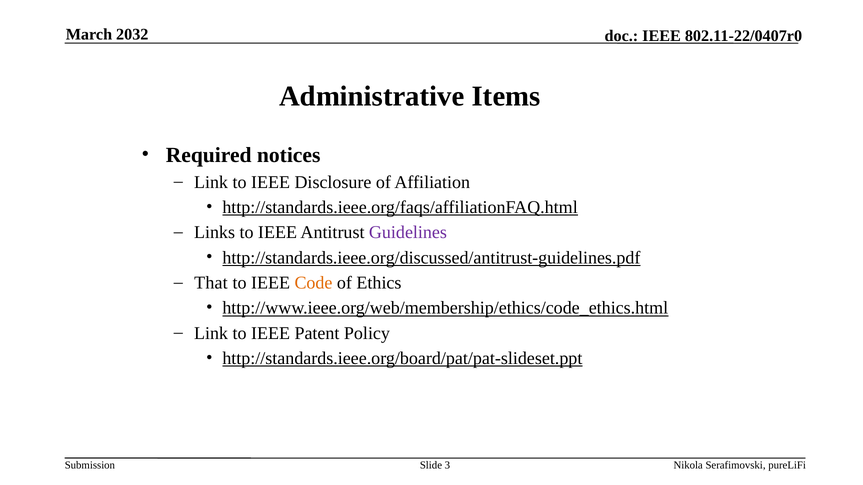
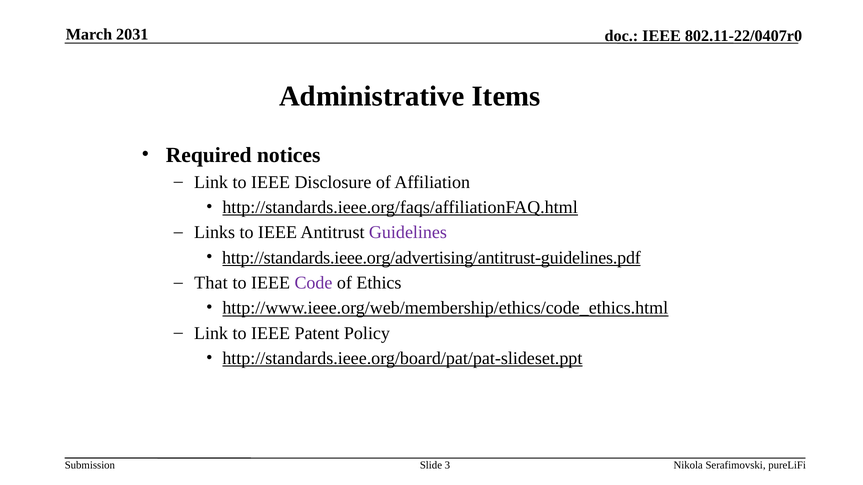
2032: 2032 -> 2031
http://standards.ieee.org/discussed/antitrust-guidelines.pdf: http://standards.ieee.org/discussed/antitrust-guidelines.pdf -> http://standards.ieee.org/advertising/antitrust-guidelines.pdf
Code colour: orange -> purple
